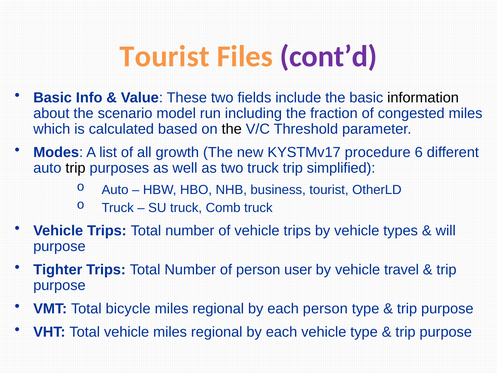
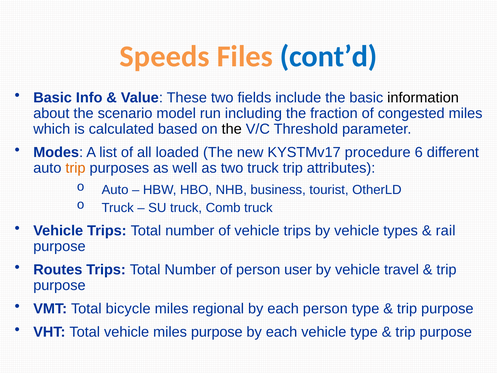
Tourist at (165, 56): Tourist -> Speeds
cont’d colour: purple -> blue
growth: growth -> loaded
trip at (76, 168) colour: black -> orange
simplified: simplified -> attributes
will: will -> rail
Tighter: Tighter -> Routes
vehicle miles regional: regional -> purpose
